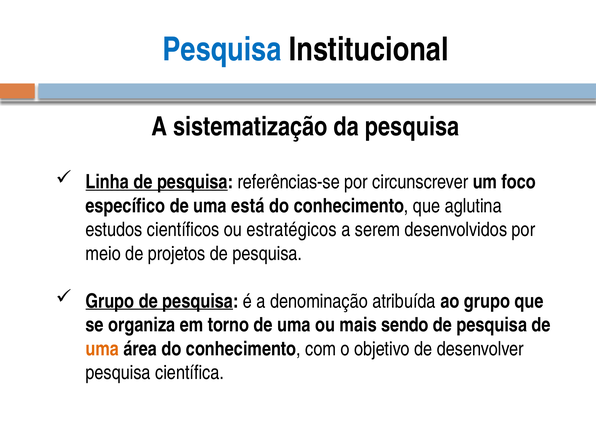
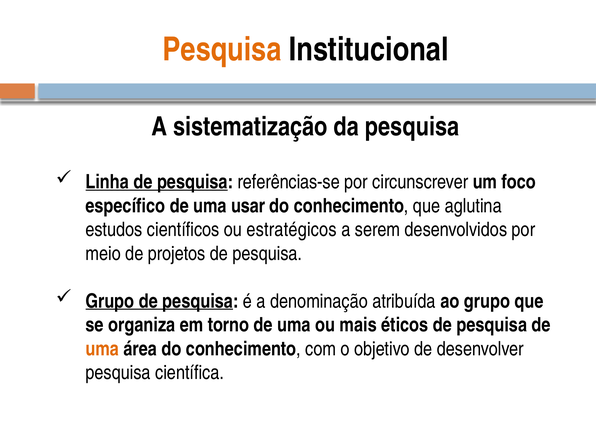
Pesquisa at (222, 49) colour: blue -> orange
está: está -> usar
sendo: sendo -> éticos
